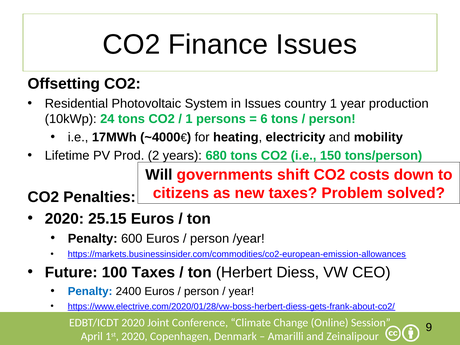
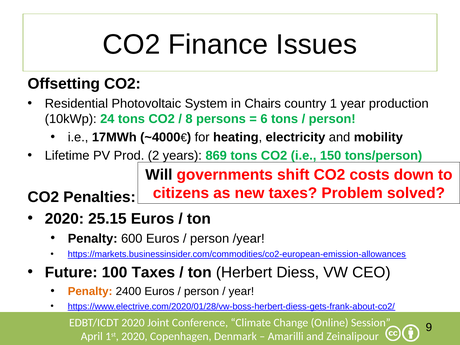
in Issues: Issues -> Chairs
1 at (189, 119): 1 -> 8
680: 680 -> 869
Penalty at (90, 291) colour: blue -> orange
